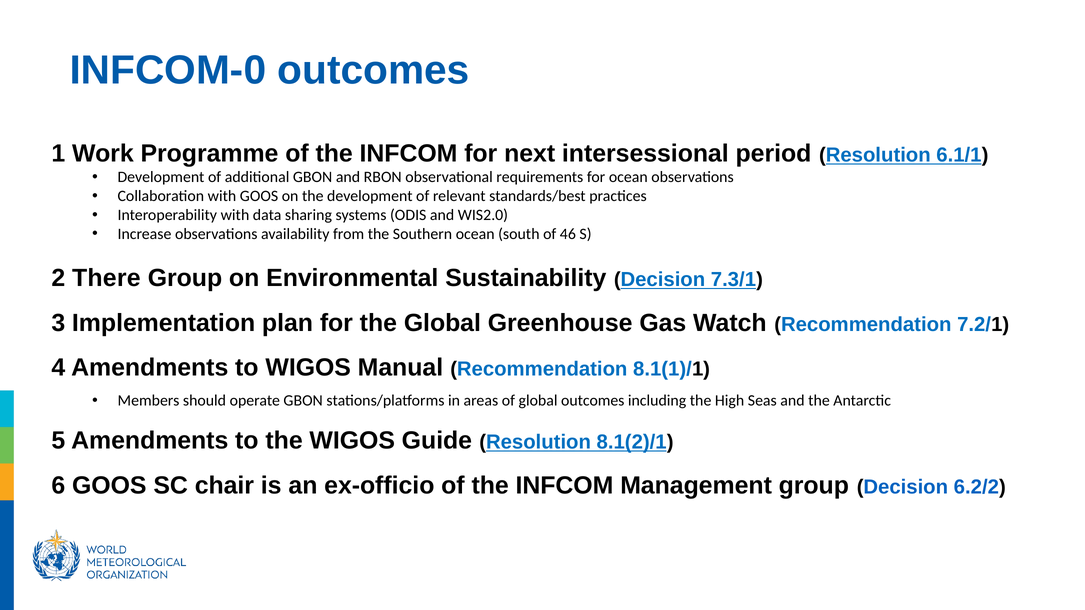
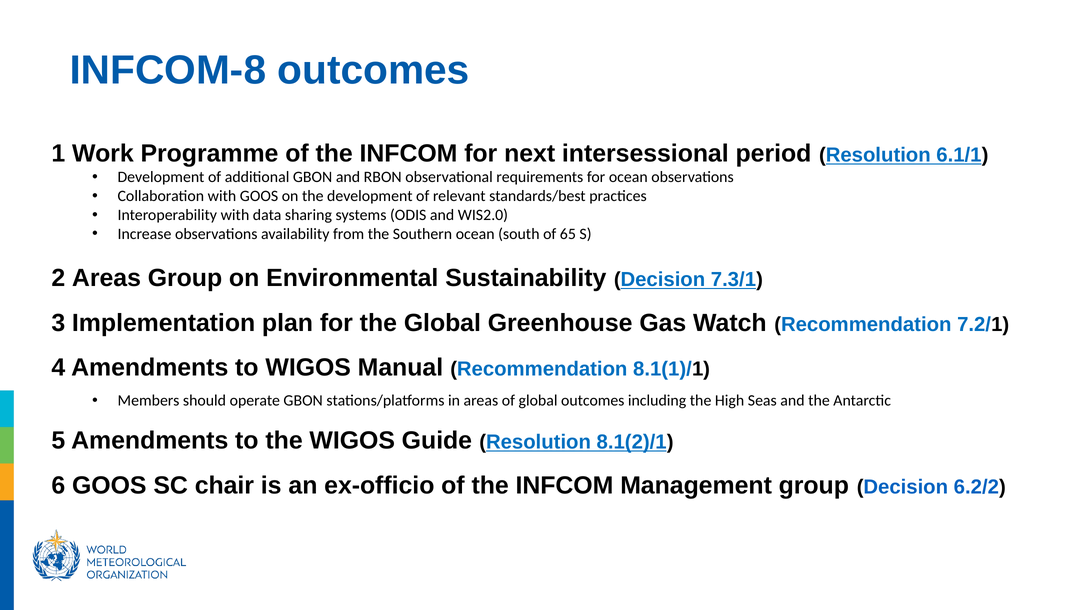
INFCOM-0: INFCOM-0 -> INFCOM-8
46: 46 -> 65
2 There: There -> Areas
